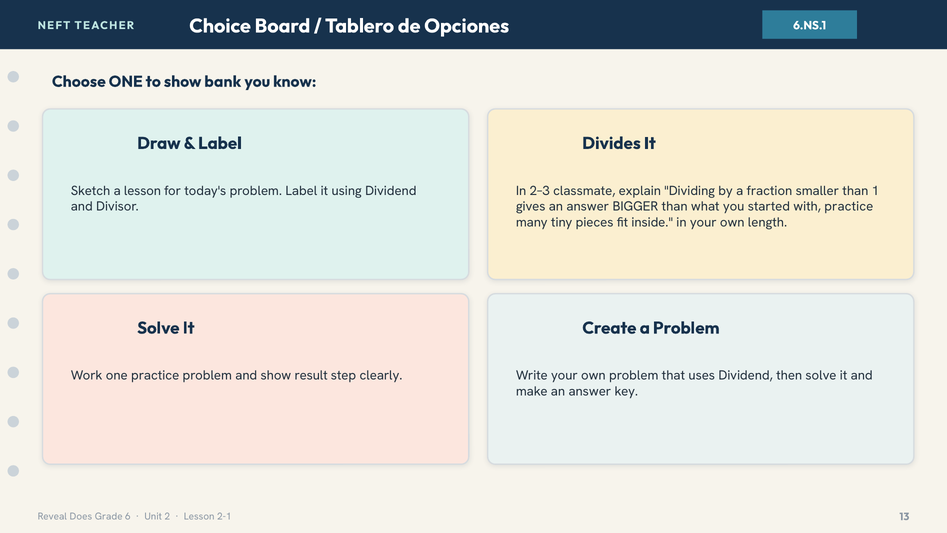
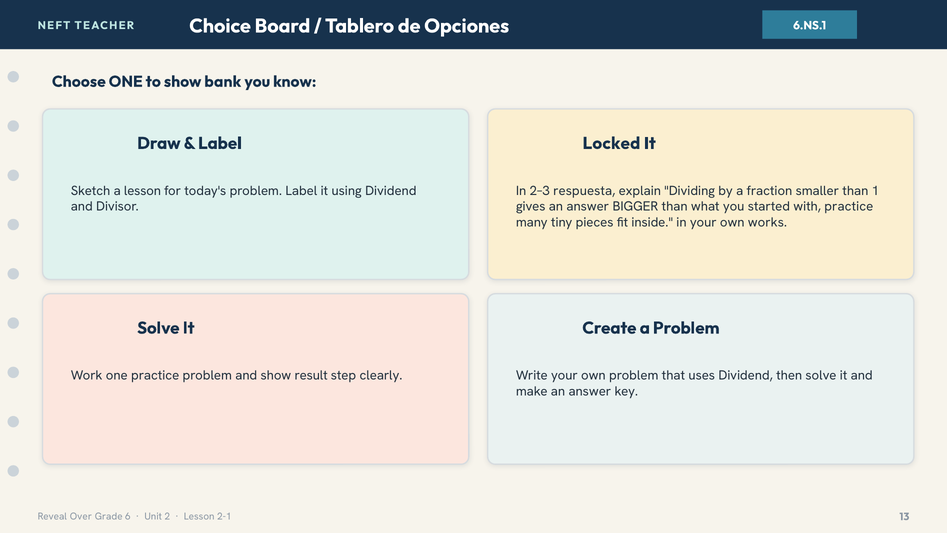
Divides: Divides -> Locked
classmate: classmate -> respuesta
length: length -> works
Does: Does -> Over
